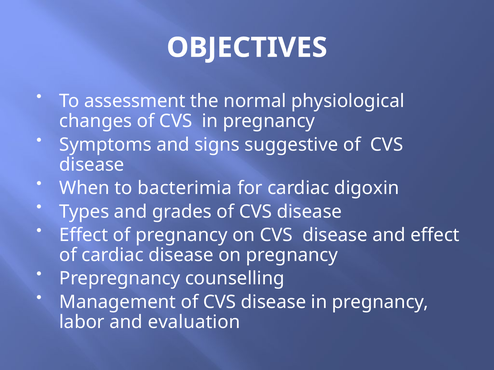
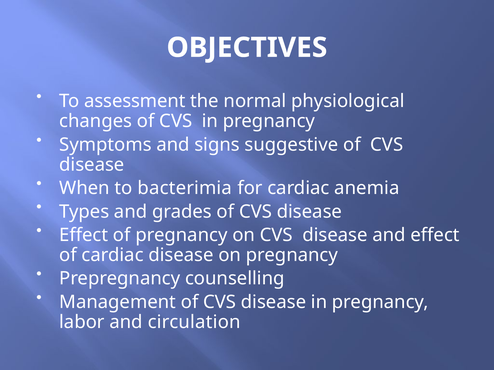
digoxin: digoxin -> anemia
evaluation: evaluation -> circulation
